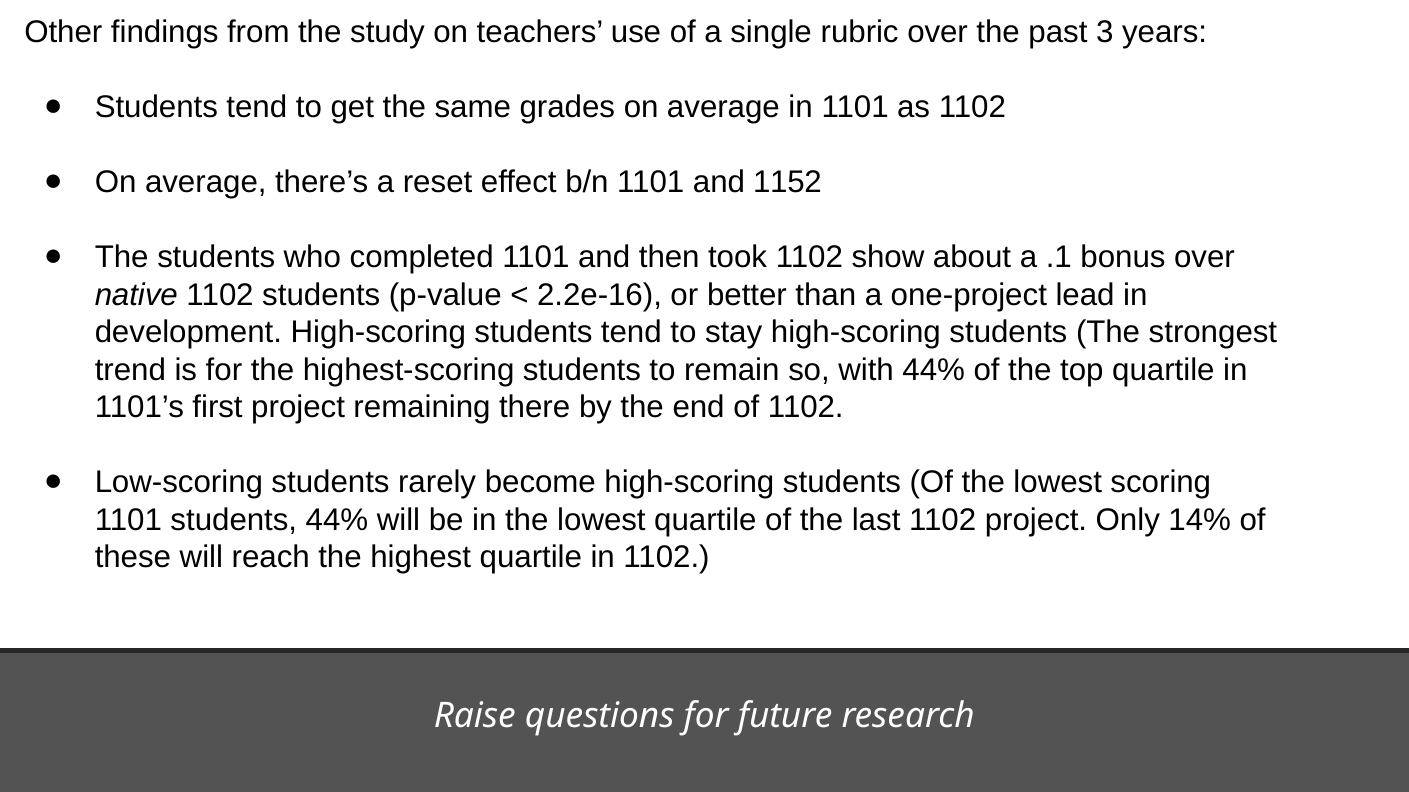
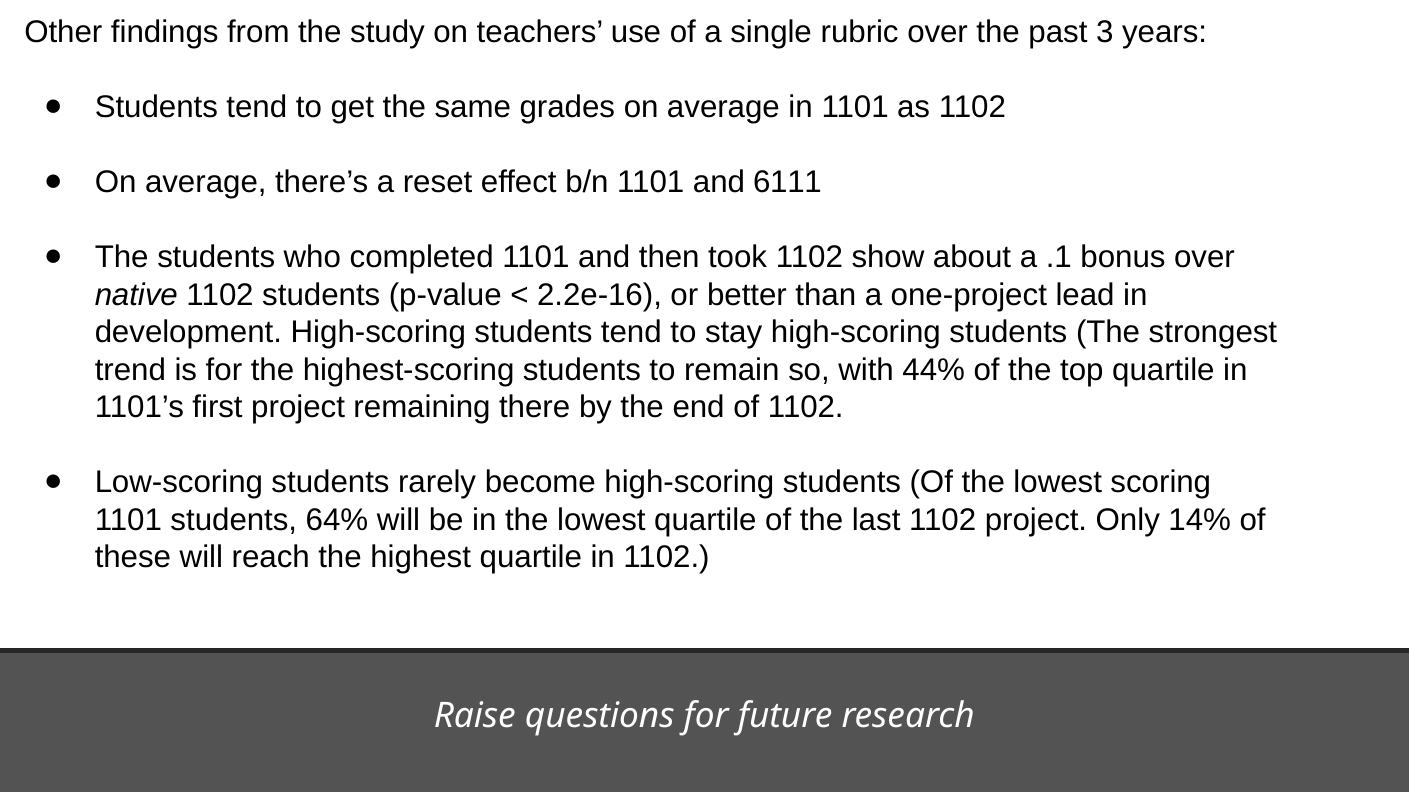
1152: 1152 -> 6111
students 44%: 44% -> 64%
